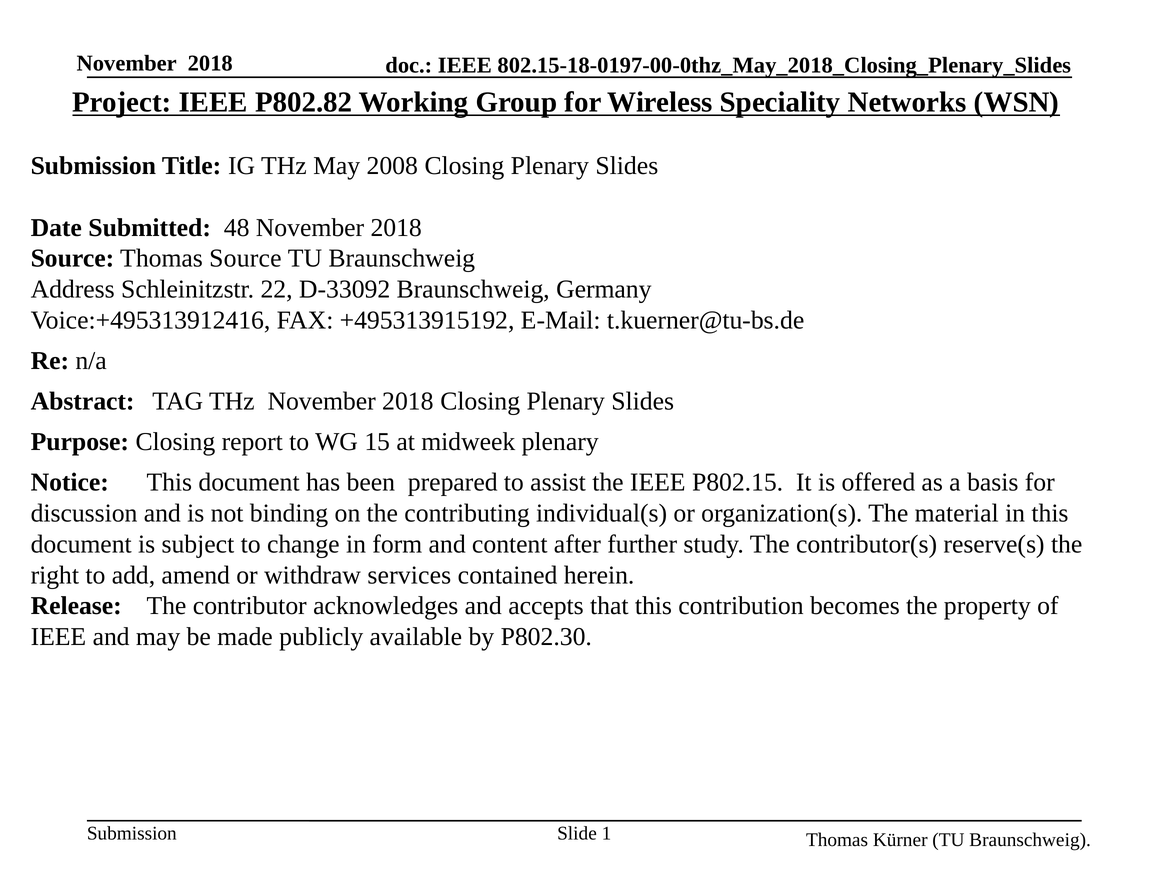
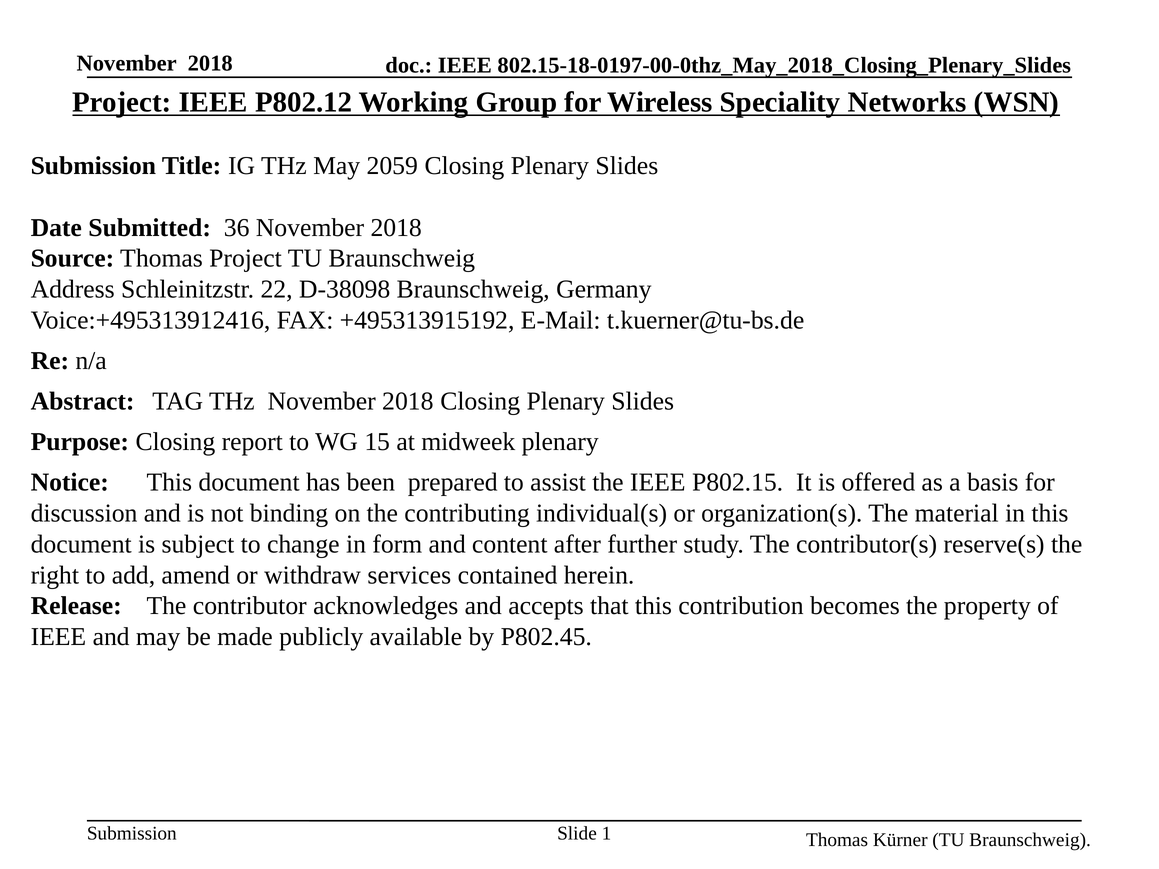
P802.82: P802.82 -> P802.12
2008: 2008 -> 2059
48: 48 -> 36
Thomas Source: Source -> Project
D-33092: D-33092 -> D-38098
P802.30: P802.30 -> P802.45
